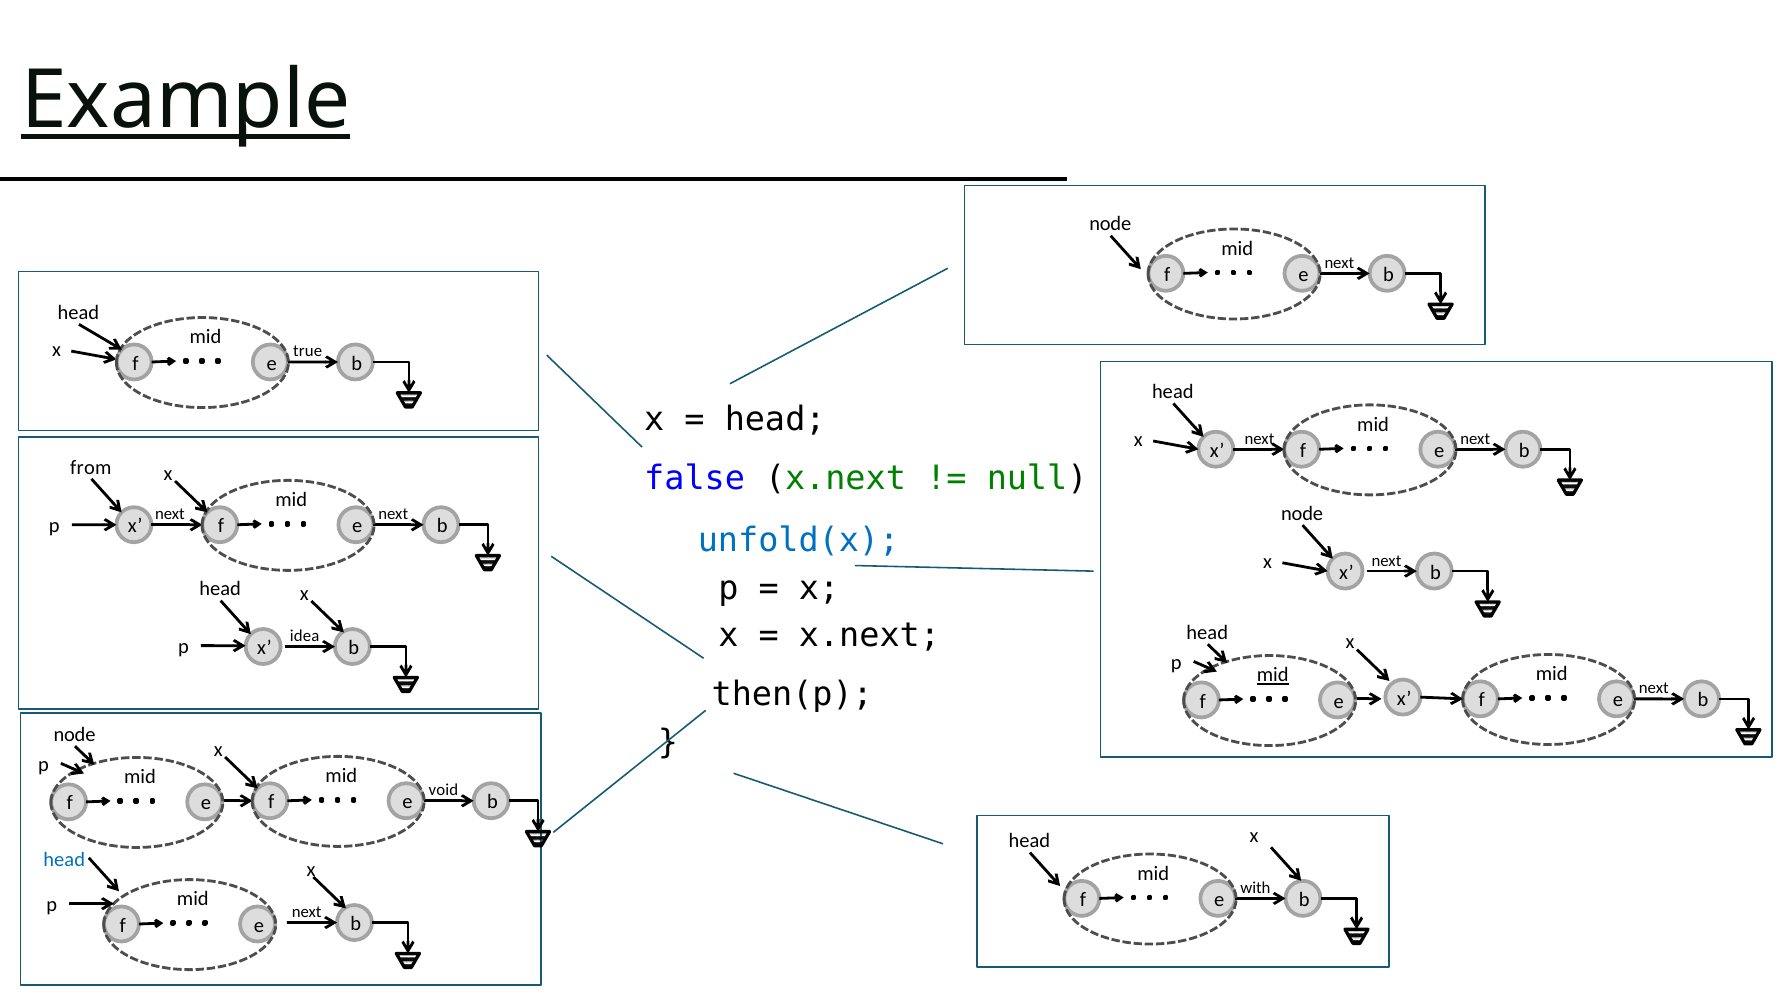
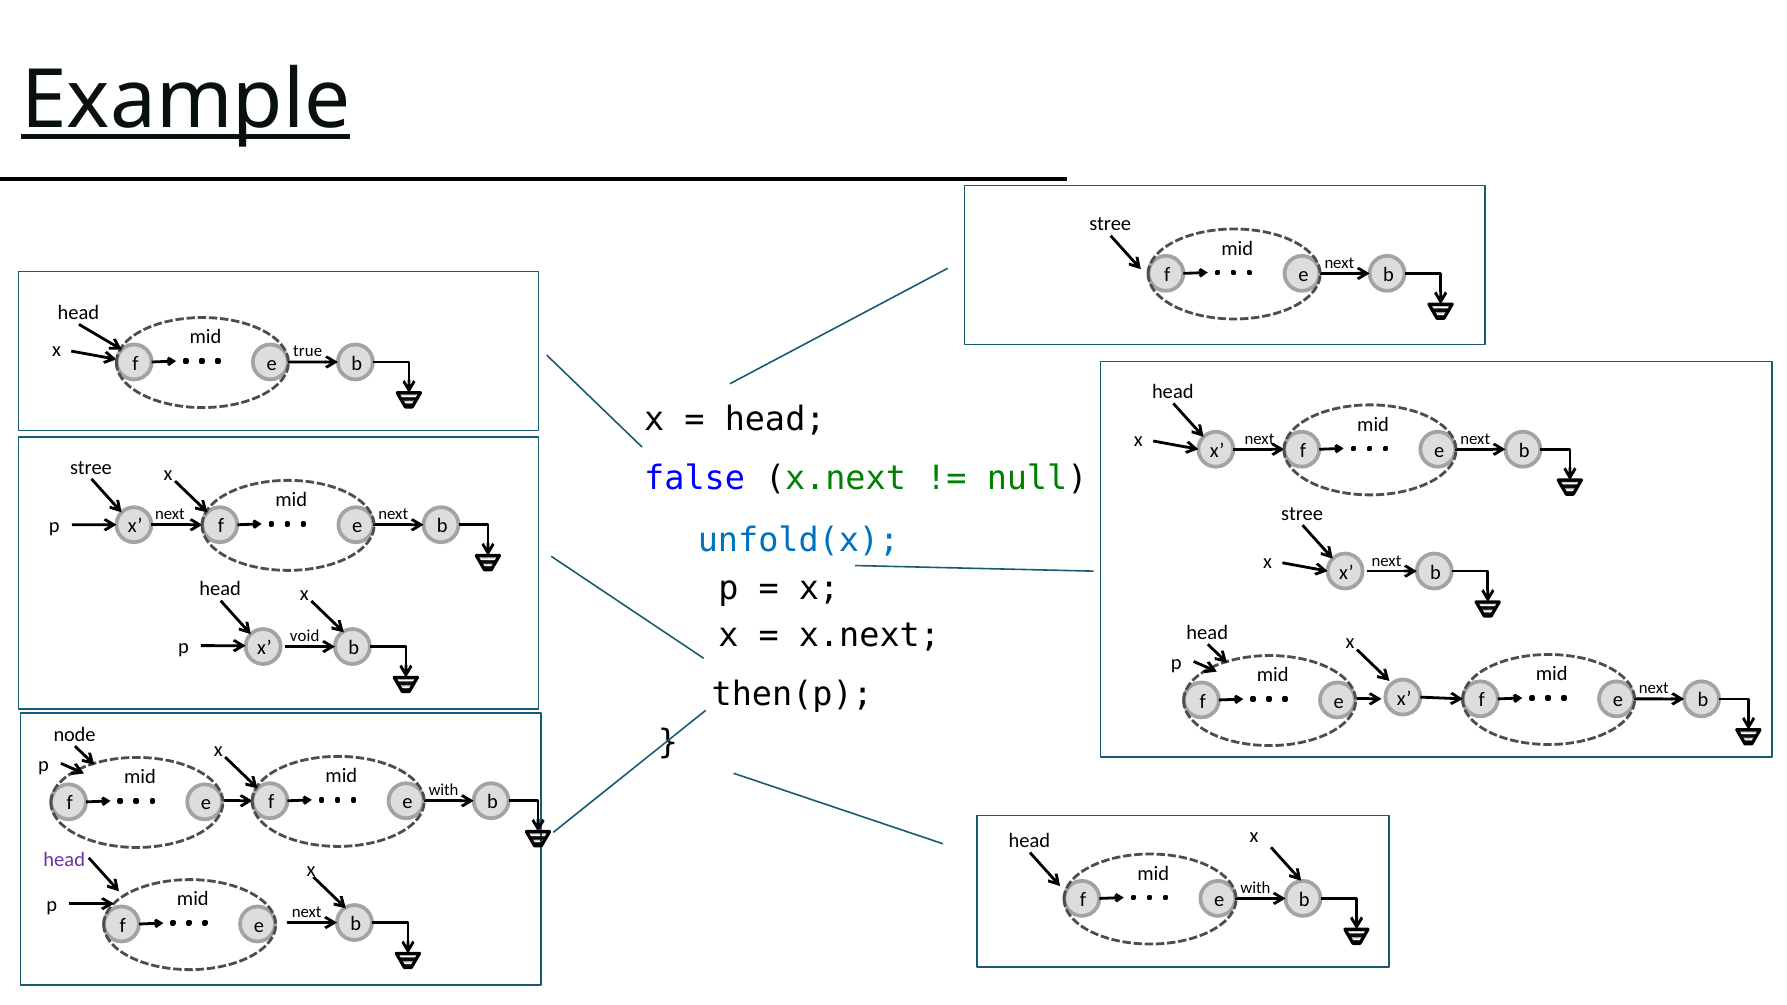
node at (1110, 224): node -> stree
from at (91, 467): from -> stree
node at (1302, 514): node -> stree
idea: idea -> void
mid at (1273, 675) underline: present -> none
void at (443, 790): void -> with
head at (64, 860) colour: blue -> purple
